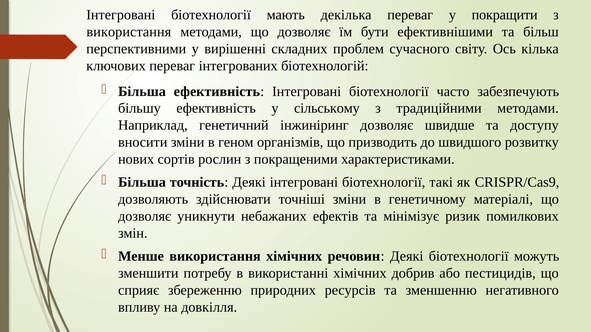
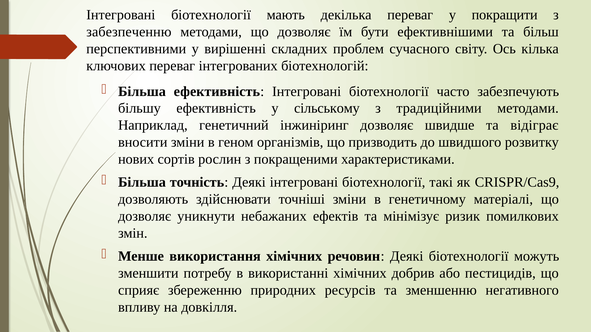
використання at (129, 32): використання -> забезпеченню
доступу: доступу -> відіграє
